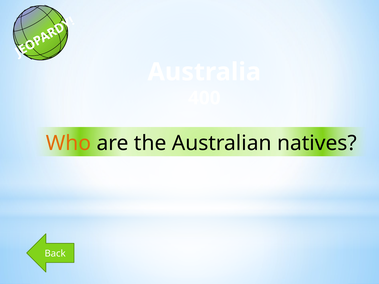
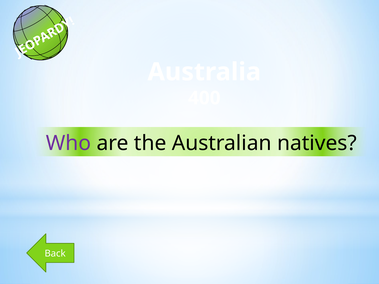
Who colour: orange -> purple
